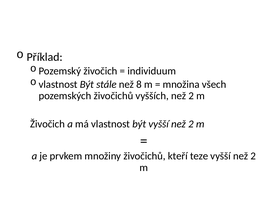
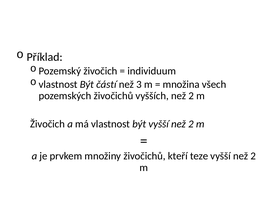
stále: stále -> částí
8: 8 -> 3
